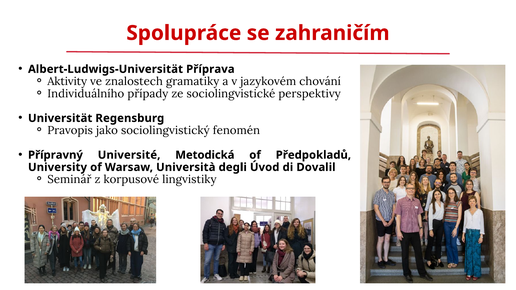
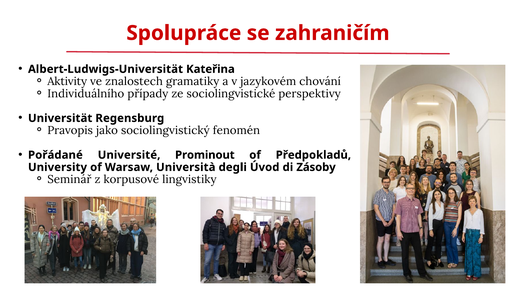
Příprava: Příprava -> Kateřina
Přípravný: Přípravný -> Pořádané
Metodická: Metodická -> Prominout
Dovalil: Dovalil -> Zásoby
